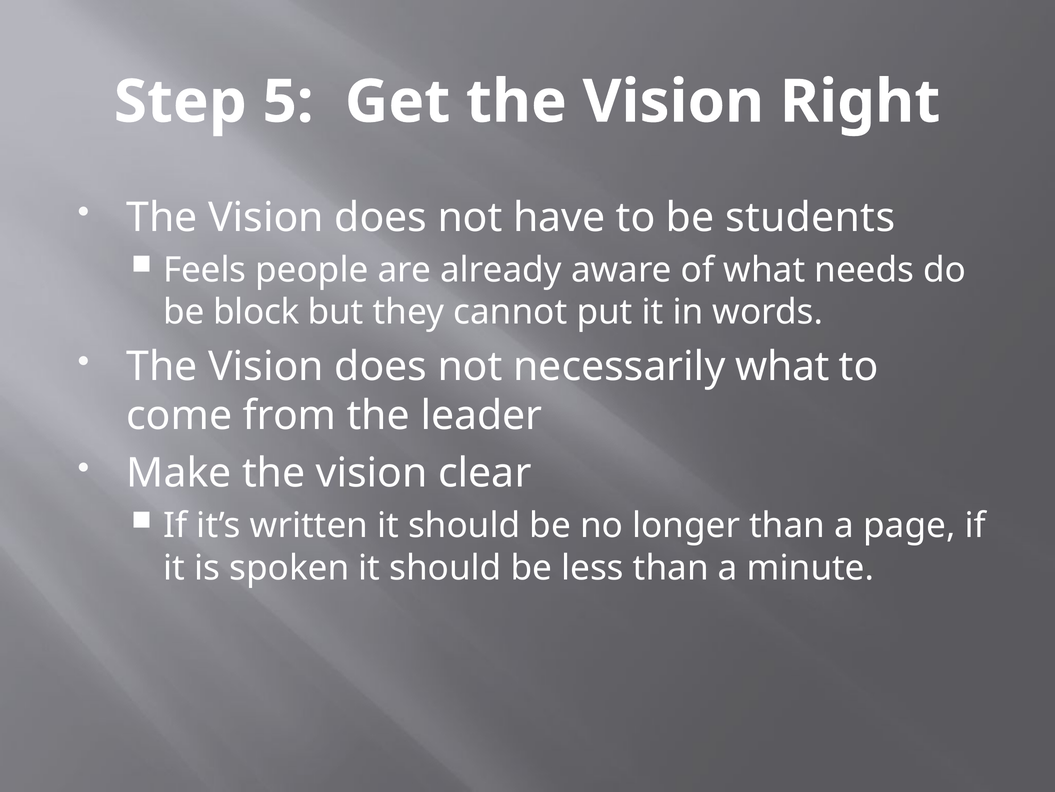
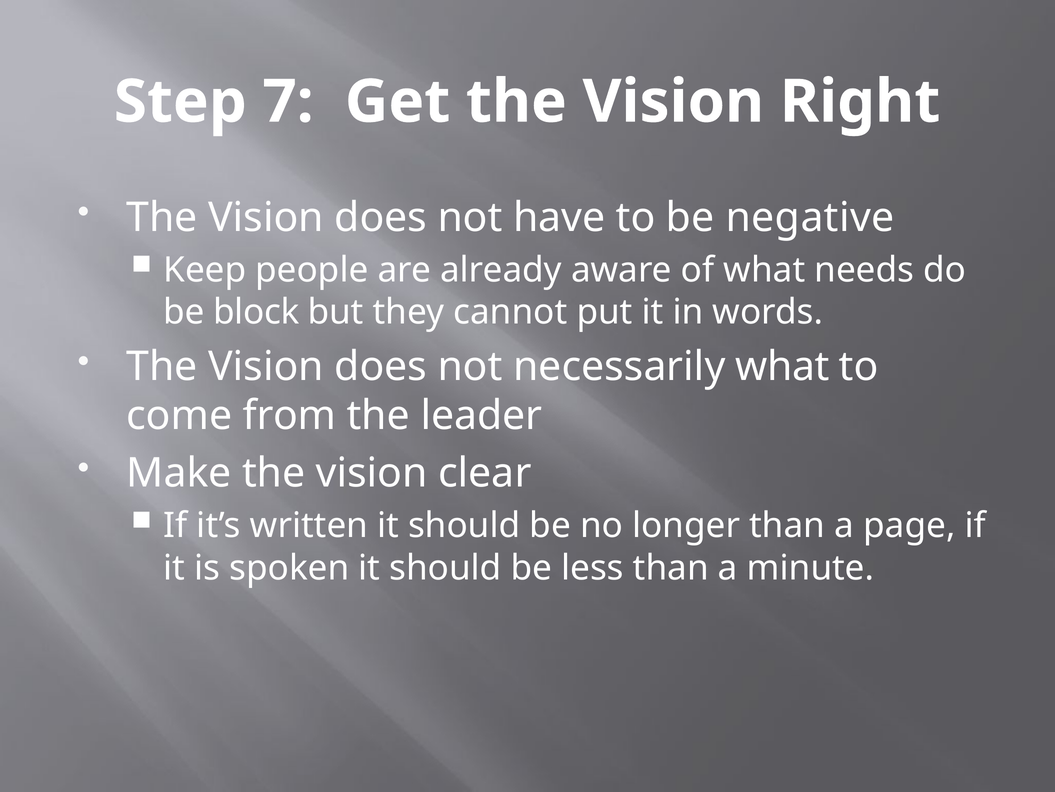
5: 5 -> 7
students: students -> negative
Feels: Feels -> Keep
